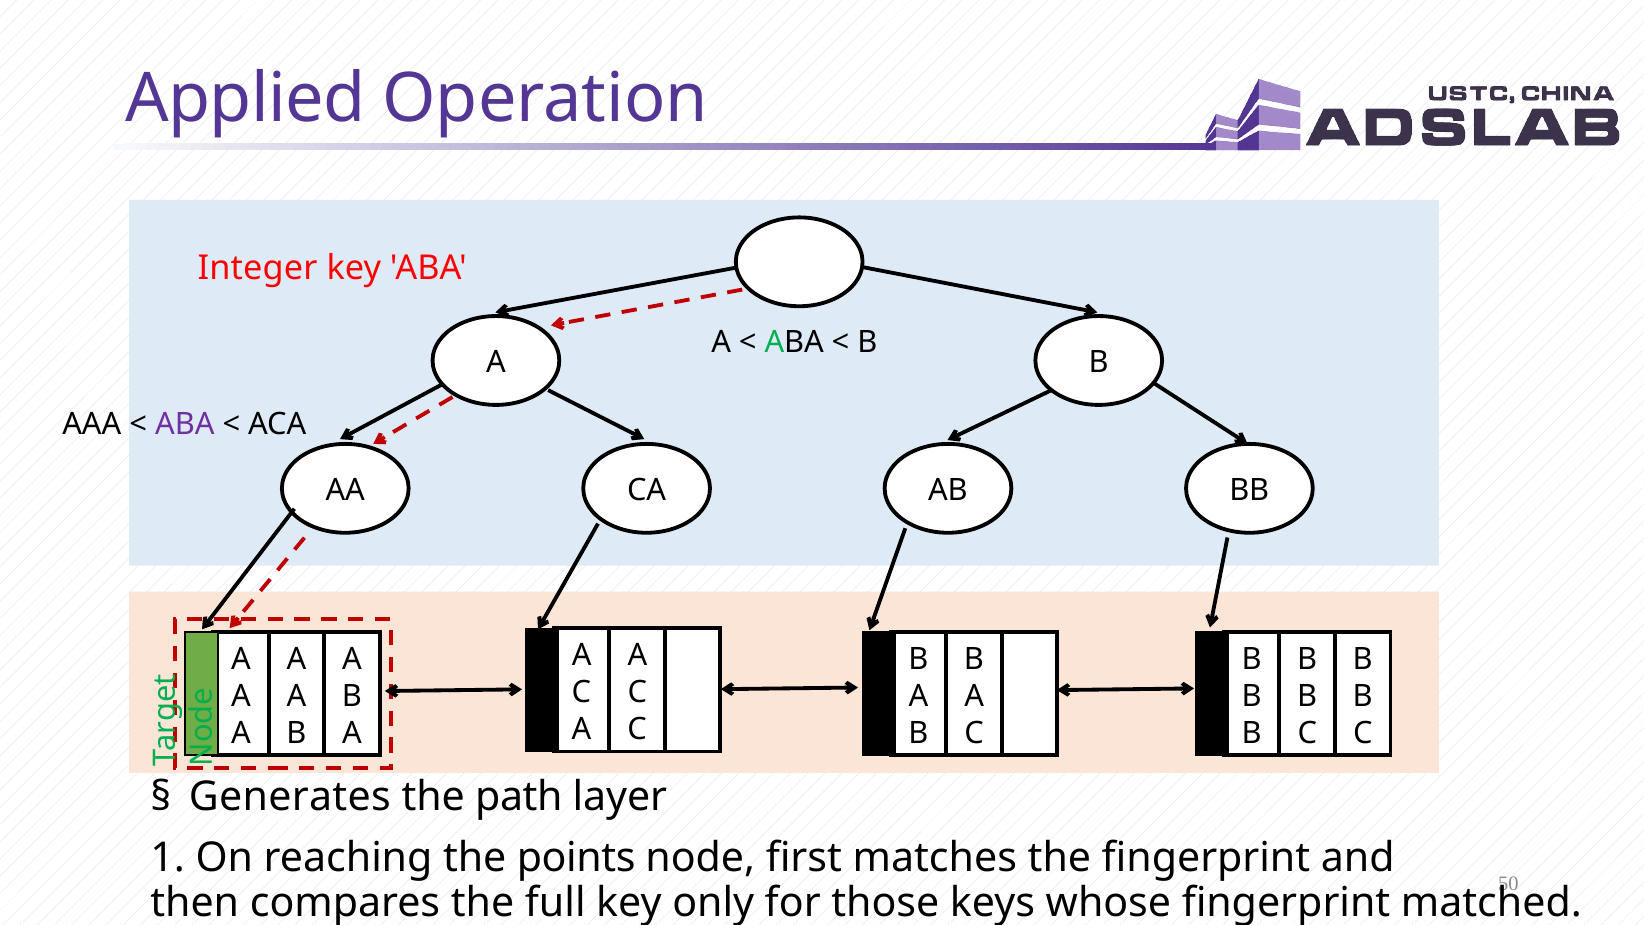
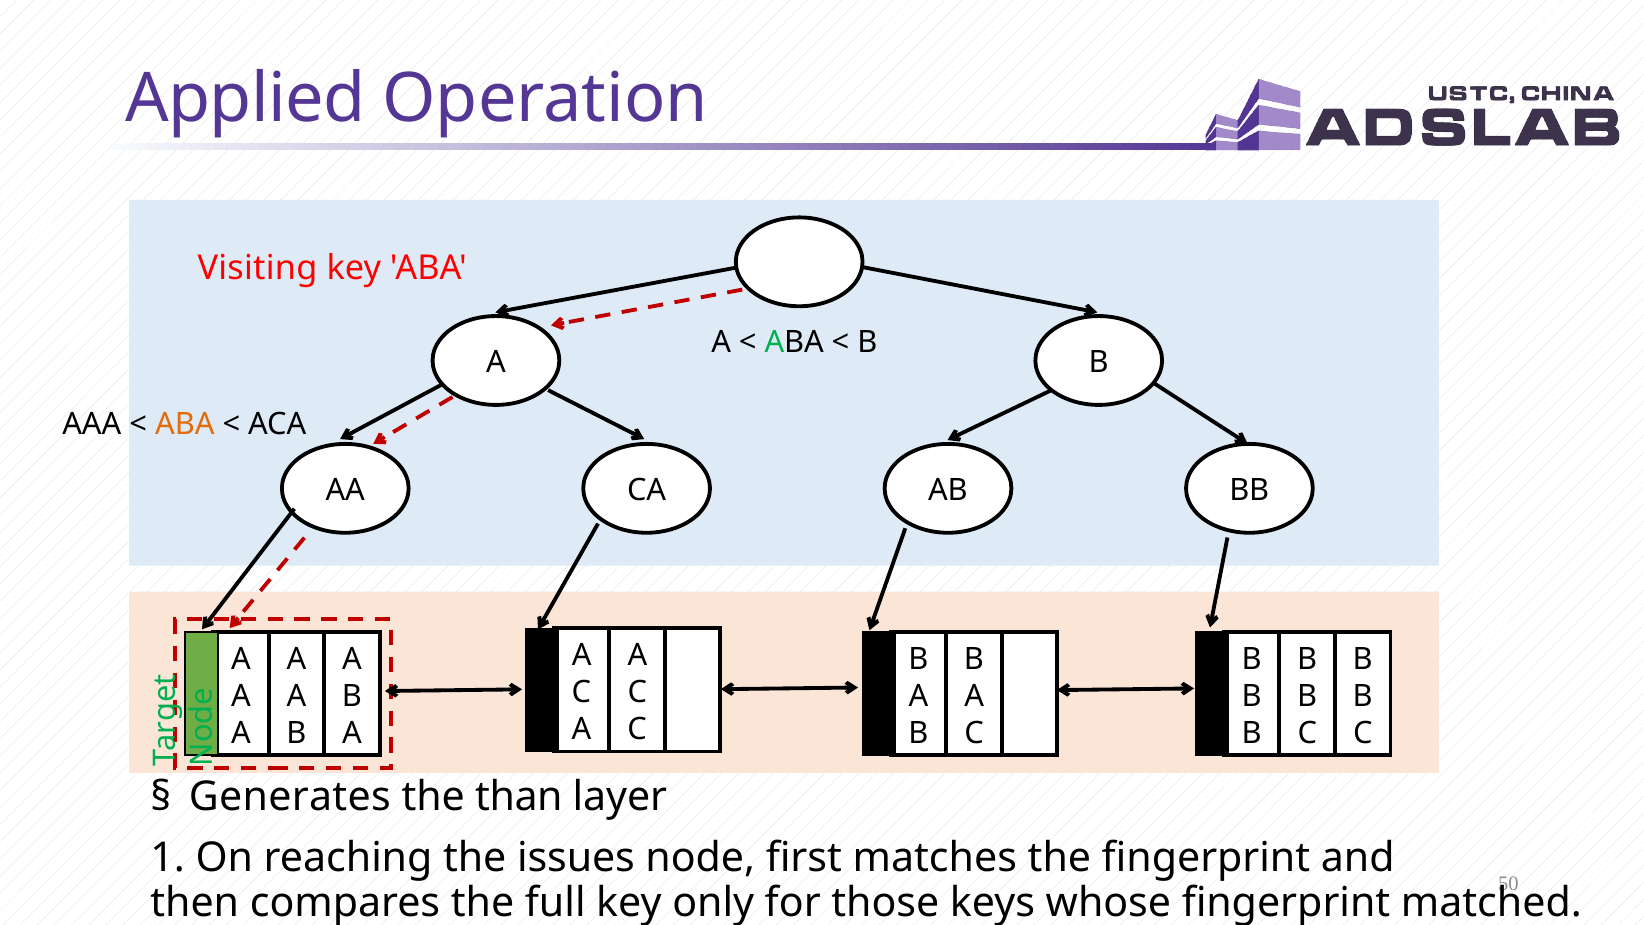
Integer: Integer -> Visiting
ABA at (185, 424) colour: purple -> orange
path: path -> than
points: points -> issues
